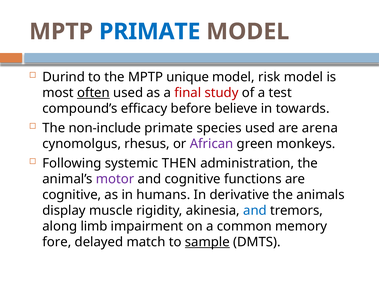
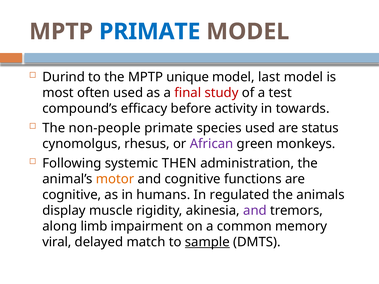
risk: risk -> last
often underline: present -> none
believe: believe -> activity
non-include: non-include -> non-people
arena: arena -> status
motor colour: purple -> orange
derivative: derivative -> regulated
and at (255, 211) colour: blue -> purple
fore: fore -> viral
